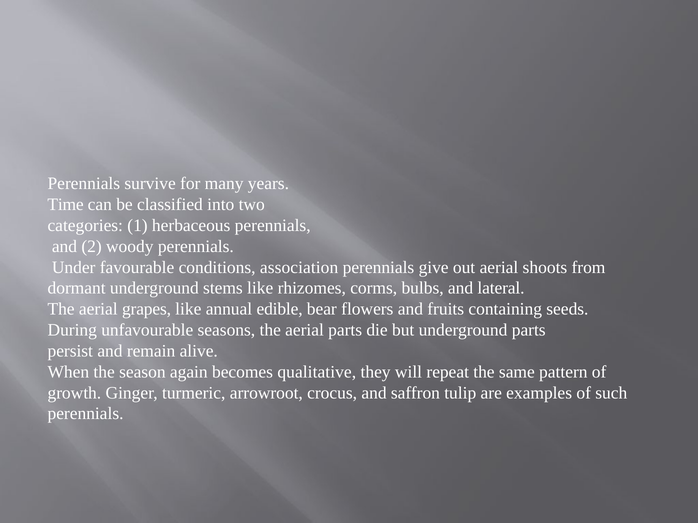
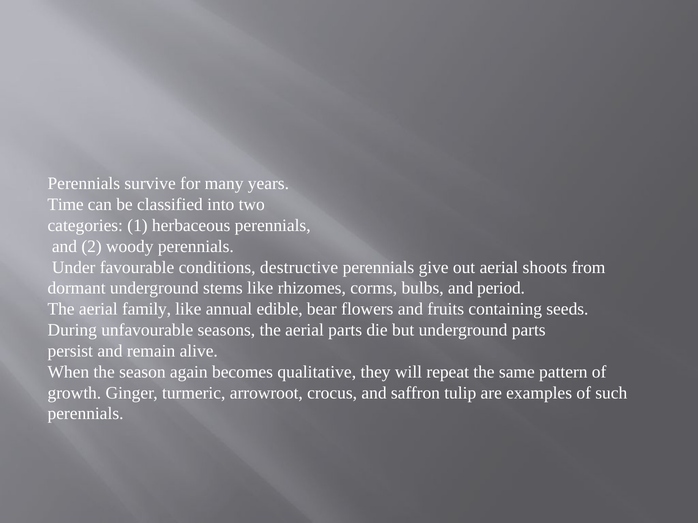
association: association -> destructive
lateral: lateral -> period
grapes: grapes -> family
